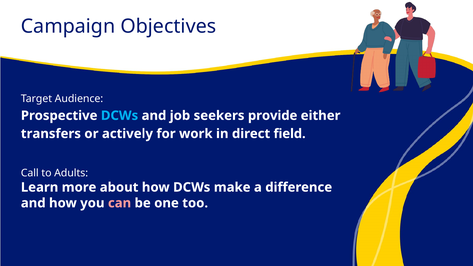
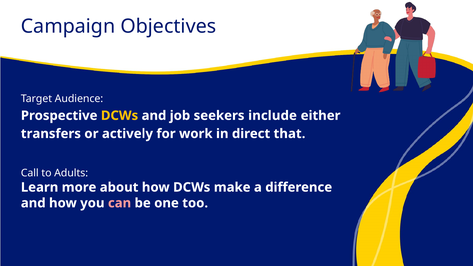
DCWs at (120, 116) colour: light blue -> yellow
provide: provide -> include
field: field -> that
